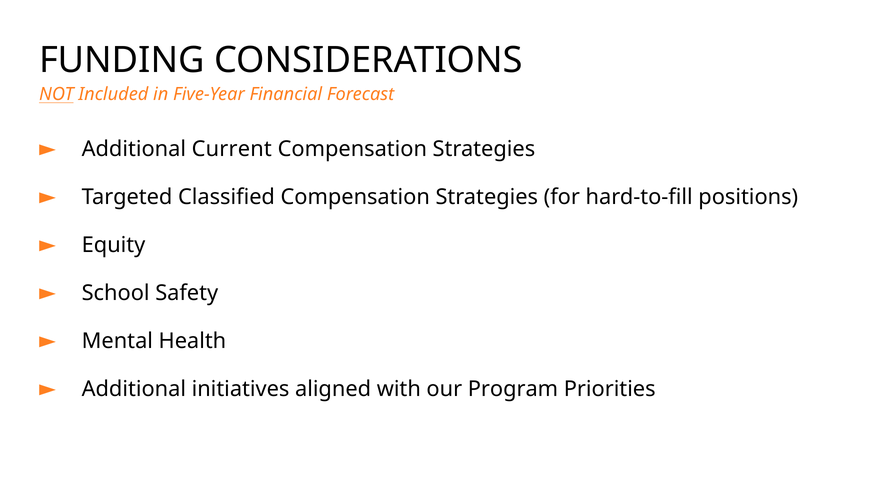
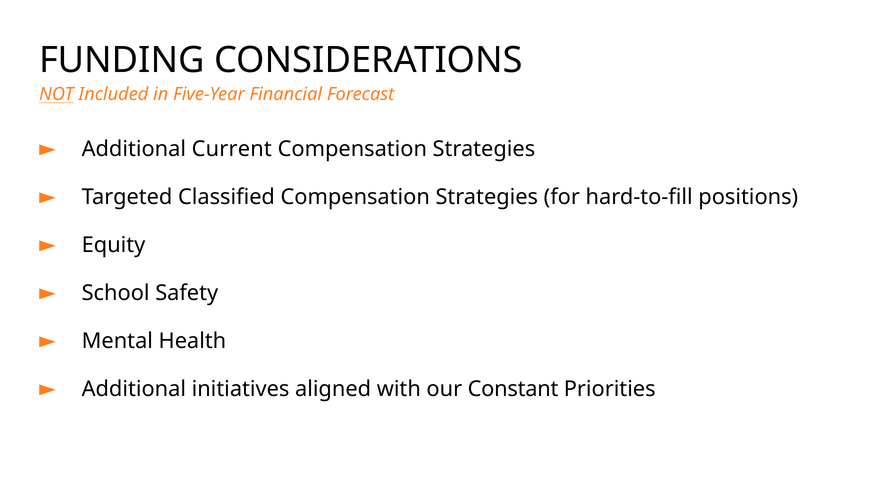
Program: Program -> Constant
